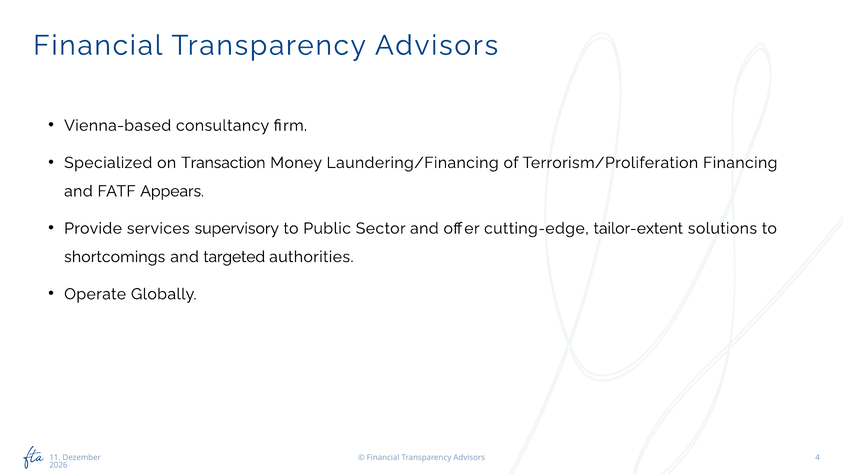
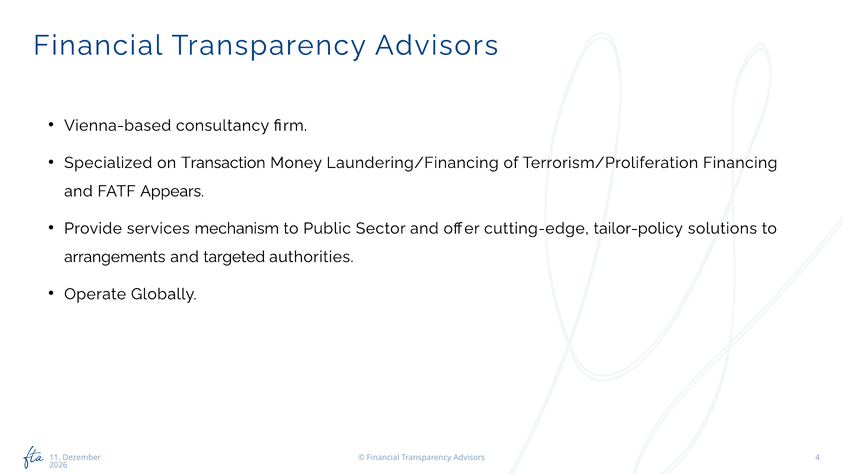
supervisory: supervisory -> mechanism
tailor-extent: tailor-extent -> tailor-policy
shortcomings: shortcomings -> arrangements
